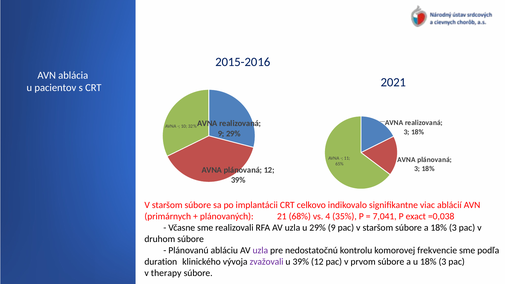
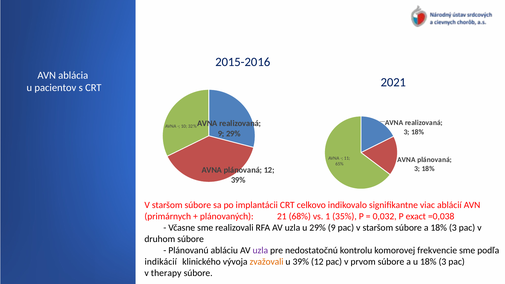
4: 4 -> 1
7,041: 7,041 -> 0,032
duration: duration -> indikácií
zvažovali colour: purple -> orange
